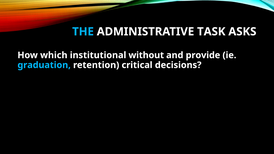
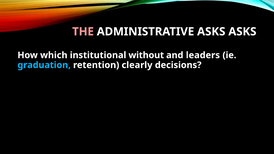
THE colour: light blue -> pink
ADMINISTRATIVE TASK: TASK -> ASKS
provide: provide -> leaders
critical: critical -> clearly
